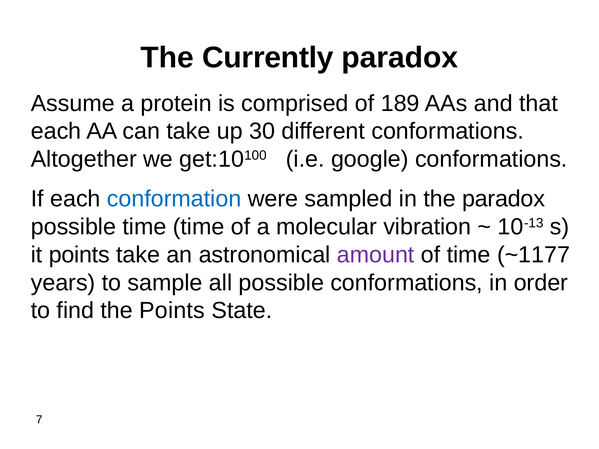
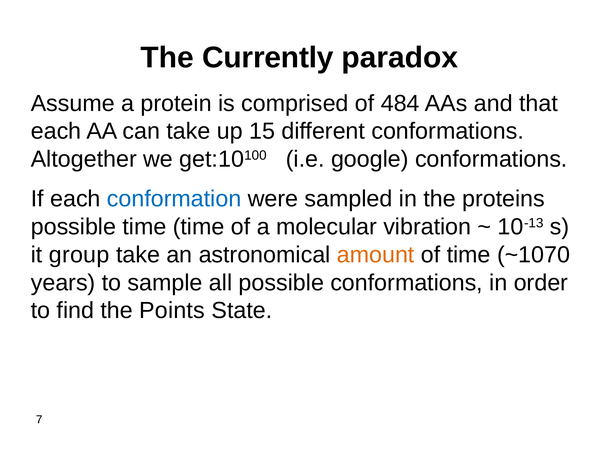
189: 189 -> 484
30: 30 -> 15
the paradox: paradox -> proteins
it points: points -> group
amount colour: purple -> orange
~1177: ~1177 -> ~1070
